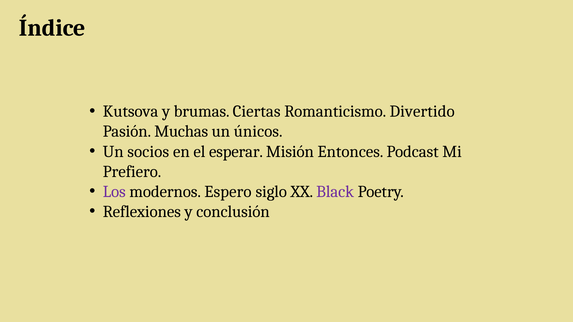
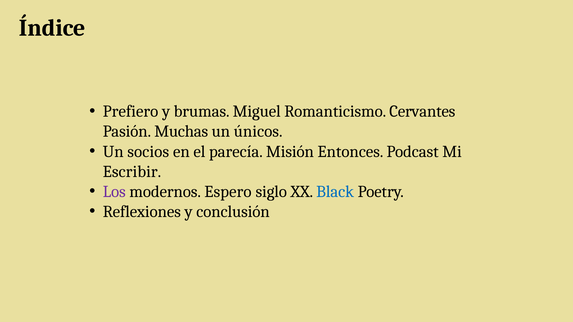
Kutsova: Kutsova -> Prefiero
Ciertas: Ciertas -> Miguel
Divertido: Divertido -> Cervantes
esperar: esperar -> parecía
Prefiero: Prefiero -> Escribir
Black colour: purple -> blue
